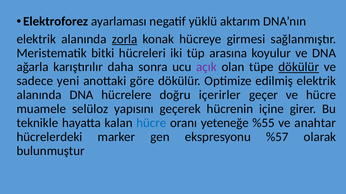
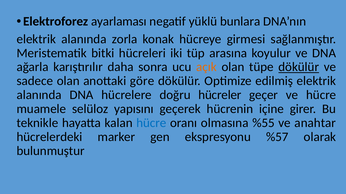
aktarım: aktarım -> bunlara
zorla underline: present -> none
açık colour: purple -> orange
sadece yeni: yeni -> olan
içerirler: içerirler -> hücreler
yeteneğe: yeteneğe -> olmasına
